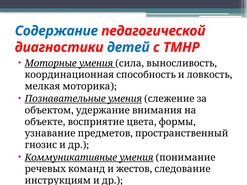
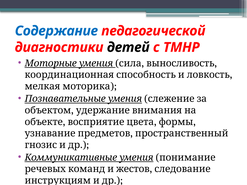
детей colour: blue -> black
